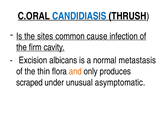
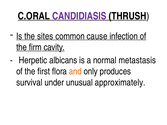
CANDIDIASIS colour: blue -> purple
Excision: Excision -> Herpetic
thin: thin -> first
scraped: scraped -> survival
asymptomatic: asymptomatic -> approximately
